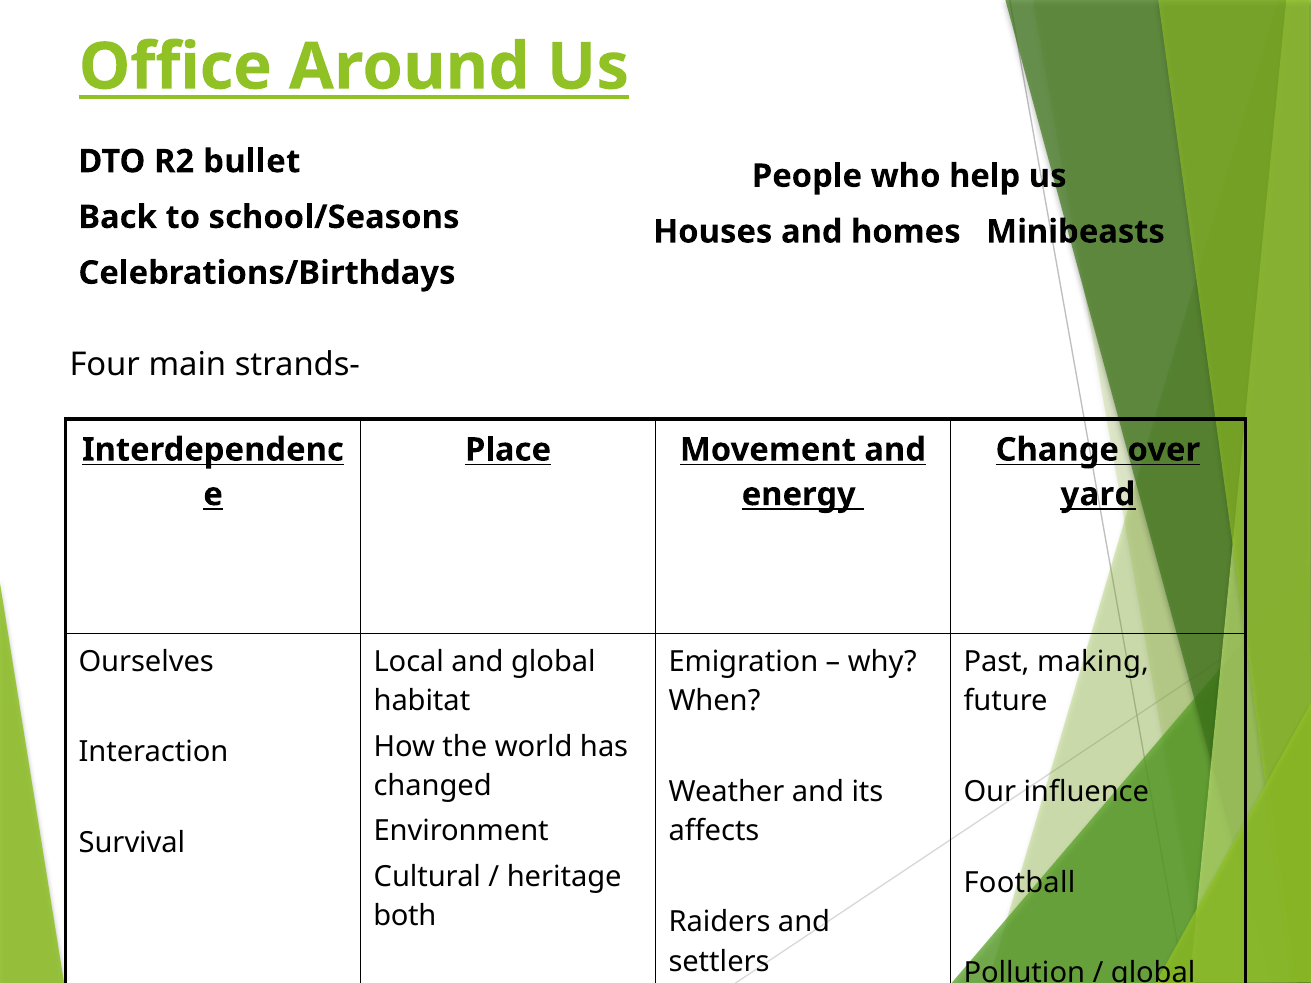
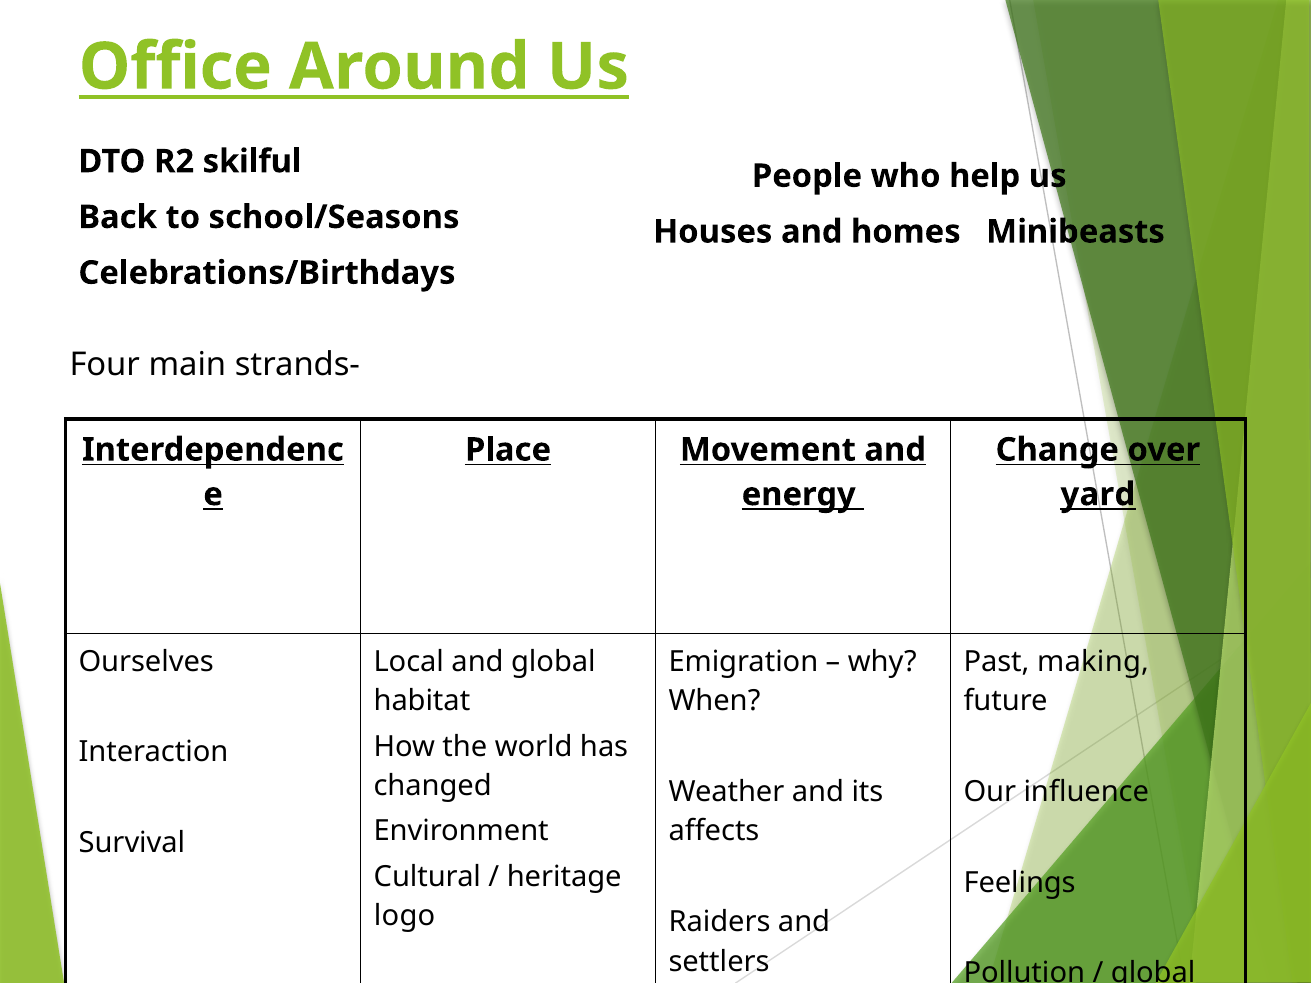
bullet: bullet -> skilful
Football: Football -> Feelings
both: both -> logo
